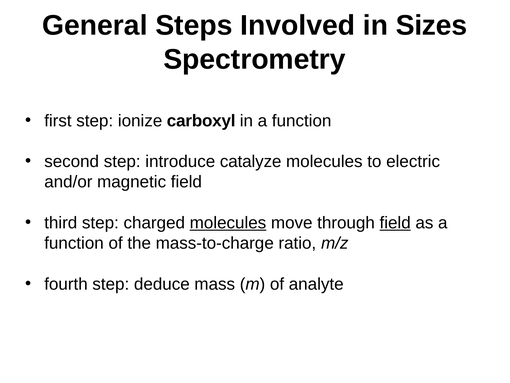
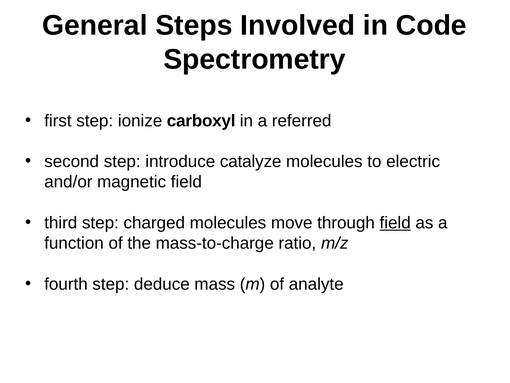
Sizes: Sizes -> Code
in a function: function -> referred
molecules at (228, 223) underline: present -> none
